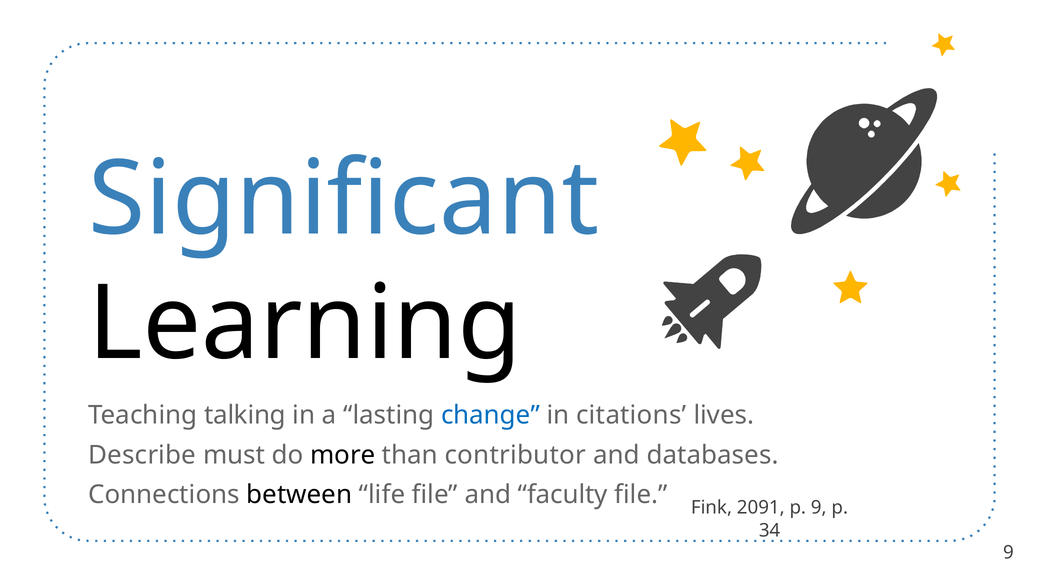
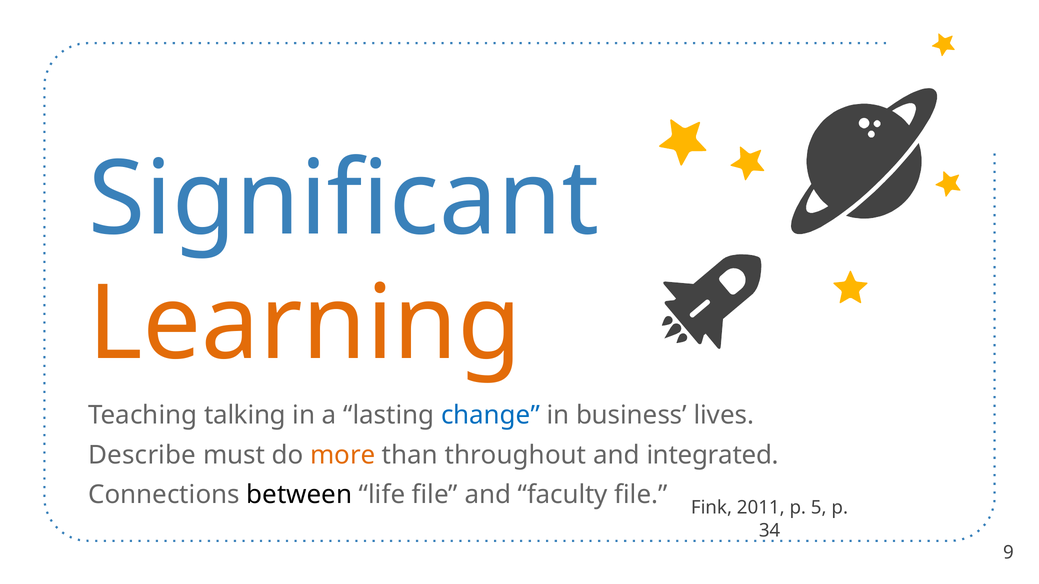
Learning colour: black -> orange
citations: citations -> business
more colour: black -> orange
contributor: contributor -> throughout
databases: databases -> integrated
2091: 2091 -> 2011
p 9: 9 -> 5
